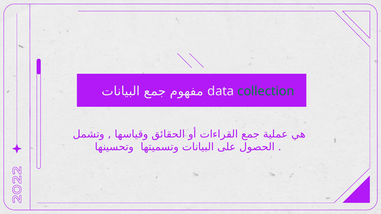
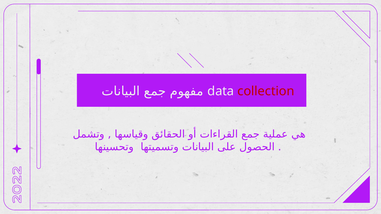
collection colour: green -> red
